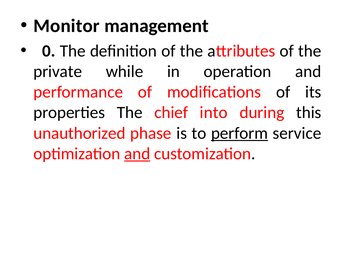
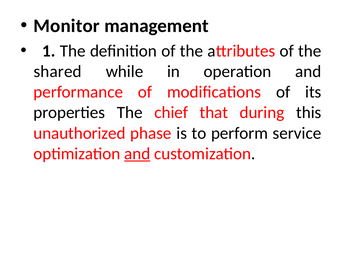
0: 0 -> 1
private: private -> shared
into: into -> that
perform underline: present -> none
